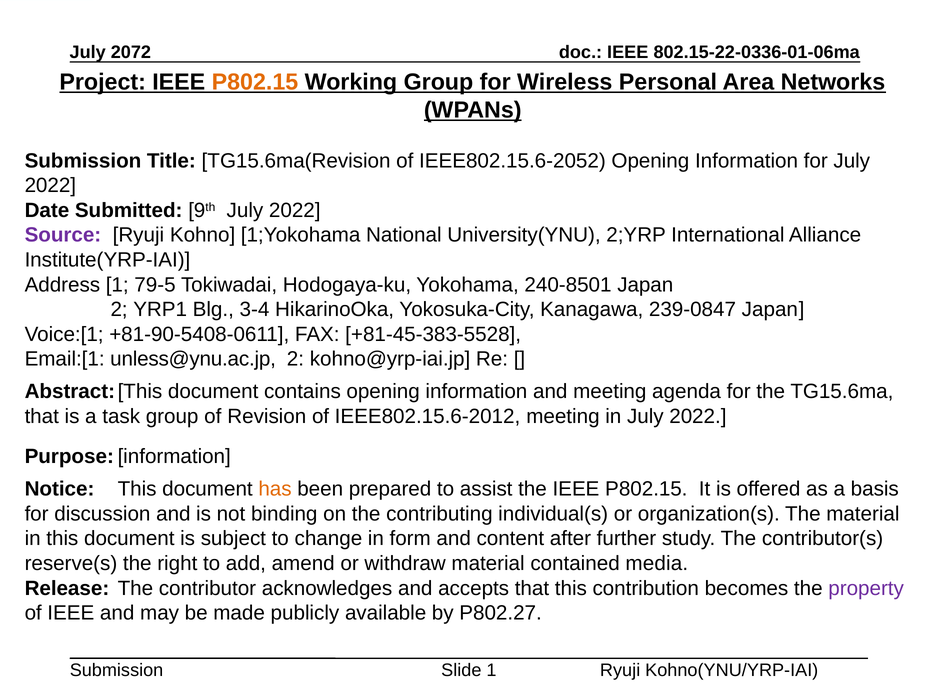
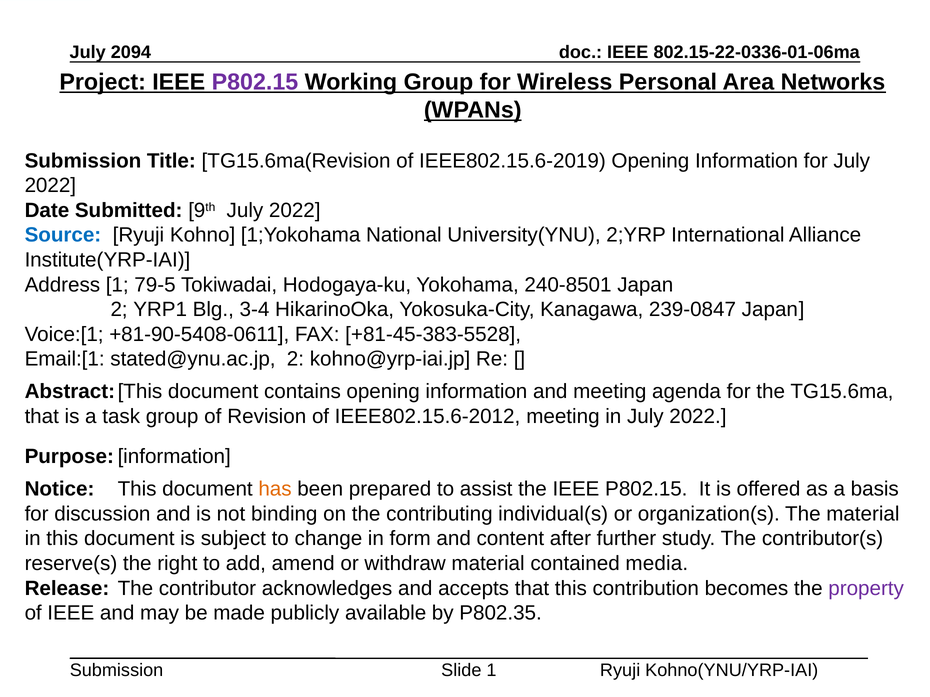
2072: 2072 -> 2094
P802.15 at (255, 82) colour: orange -> purple
IEEE802.15.6-2052: IEEE802.15.6-2052 -> IEEE802.15.6-2019
Source colour: purple -> blue
unless@ynu.ac.jp: unless@ynu.ac.jp -> stated@ynu.ac.jp
P802.27: P802.27 -> P802.35
